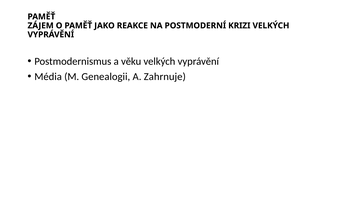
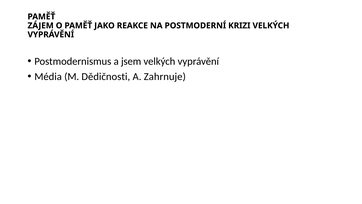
věku: věku -> jsem
Genealogii: Genealogii -> Dědičnosti
